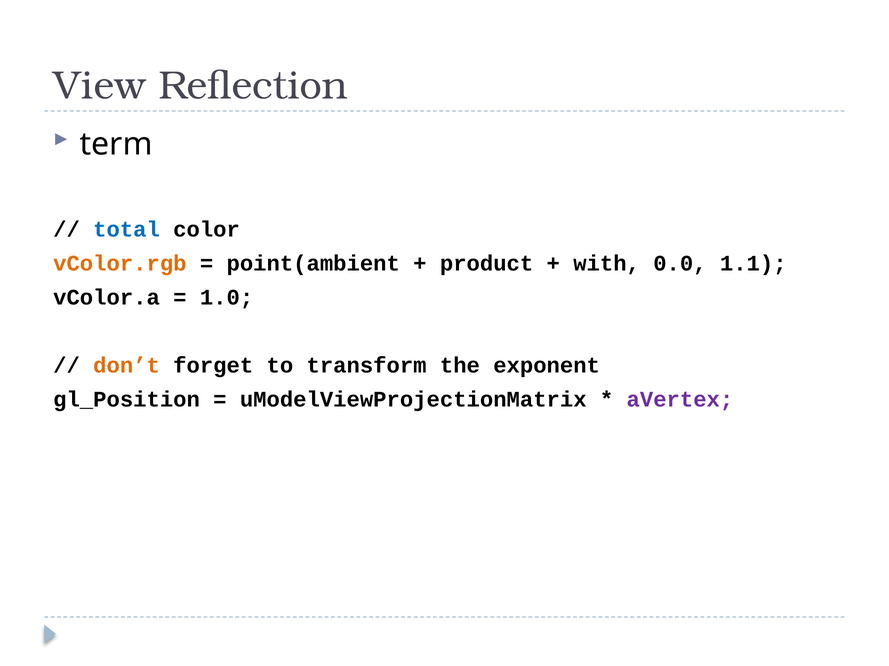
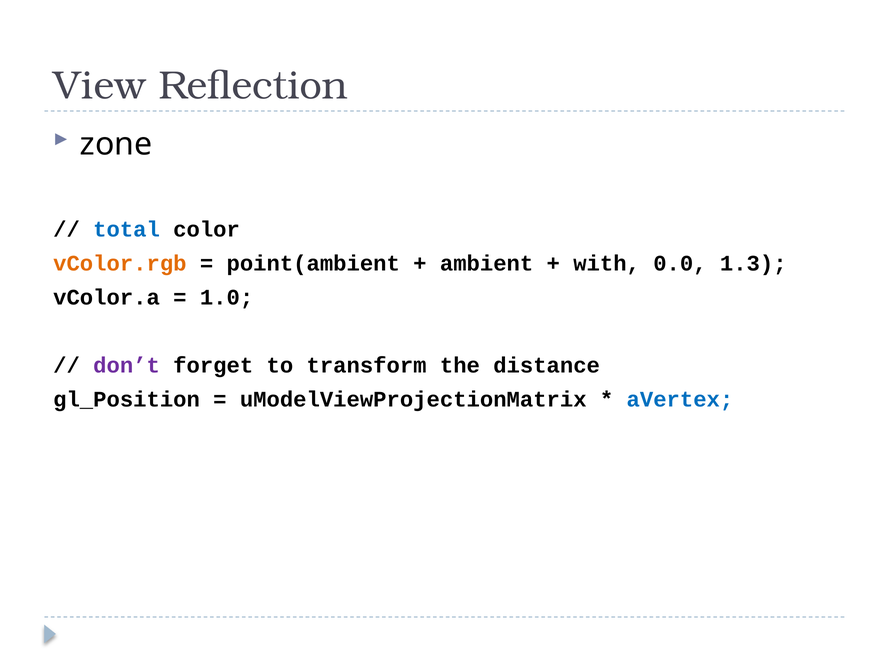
term: term -> zone
product: product -> ambient
1.1: 1.1 -> 1.3
don’t colour: orange -> purple
exponent: exponent -> distance
aVertex colour: purple -> blue
